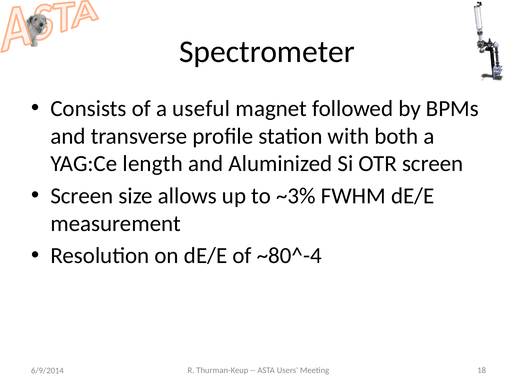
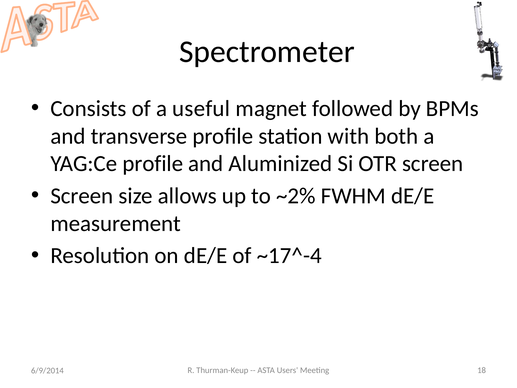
YAG:Ce length: length -> profile
~3%: ~3% -> ~2%
~80^-4: ~80^-4 -> ~17^-4
